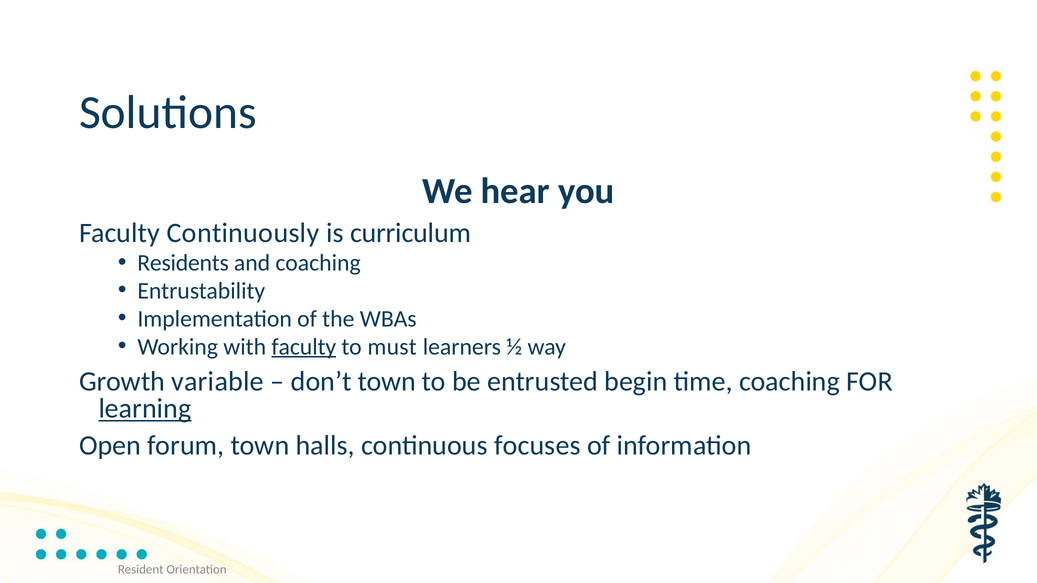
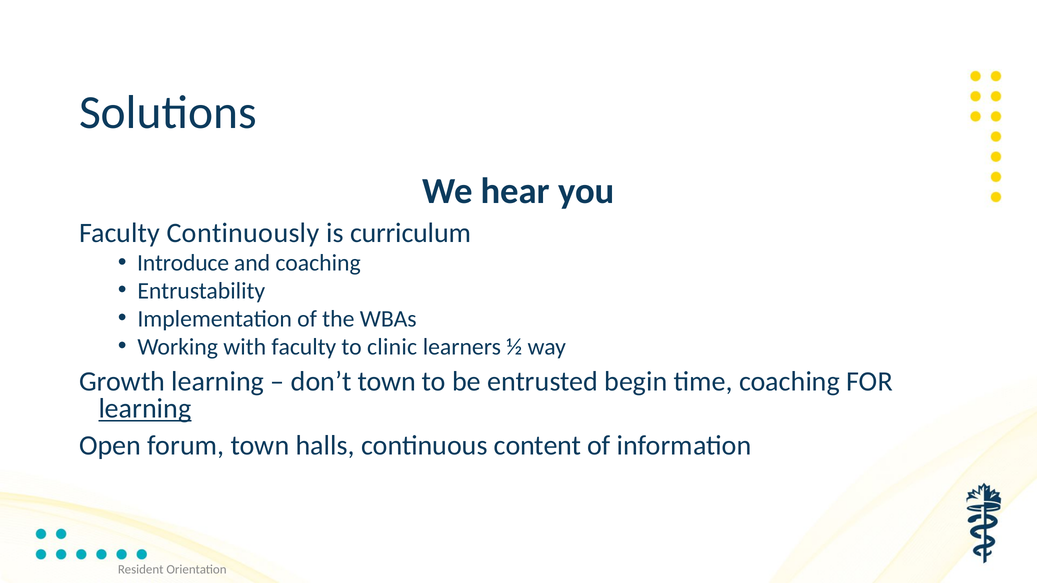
Residents: Residents -> Introduce
faculty at (304, 347) underline: present -> none
must: must -> clinic
Growth variable: variable -> learning
focuses: focuses -> content
